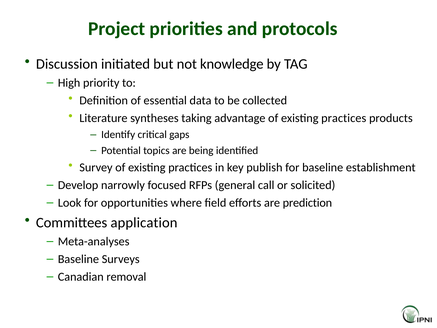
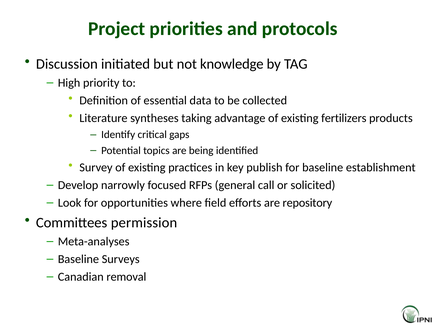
advantage of existing practices: practices -> fertilizers
prediction: prediction -> repository
application: application -> permission
